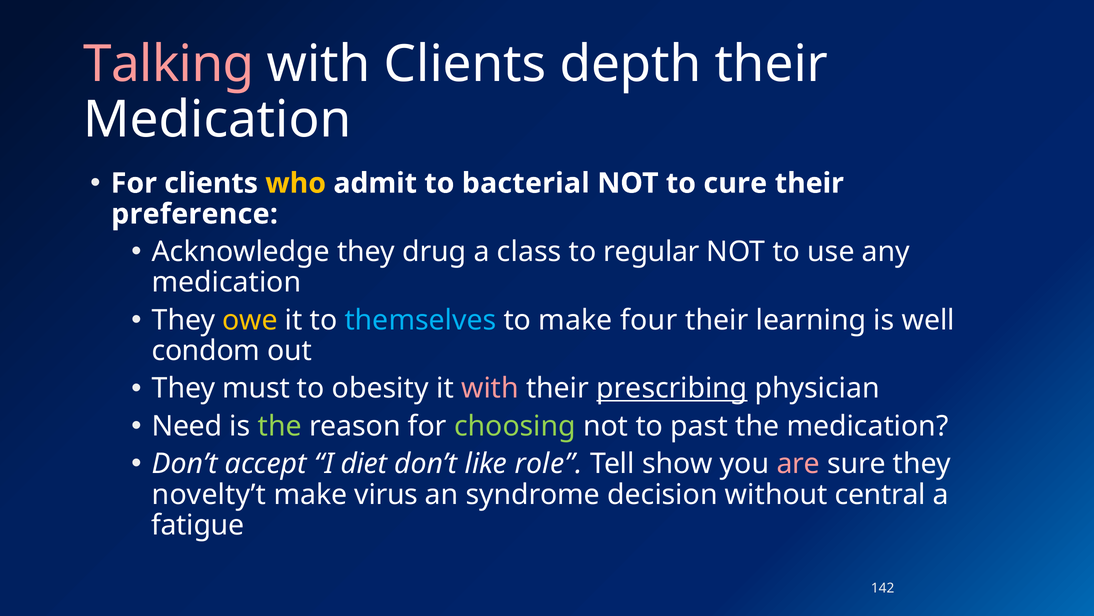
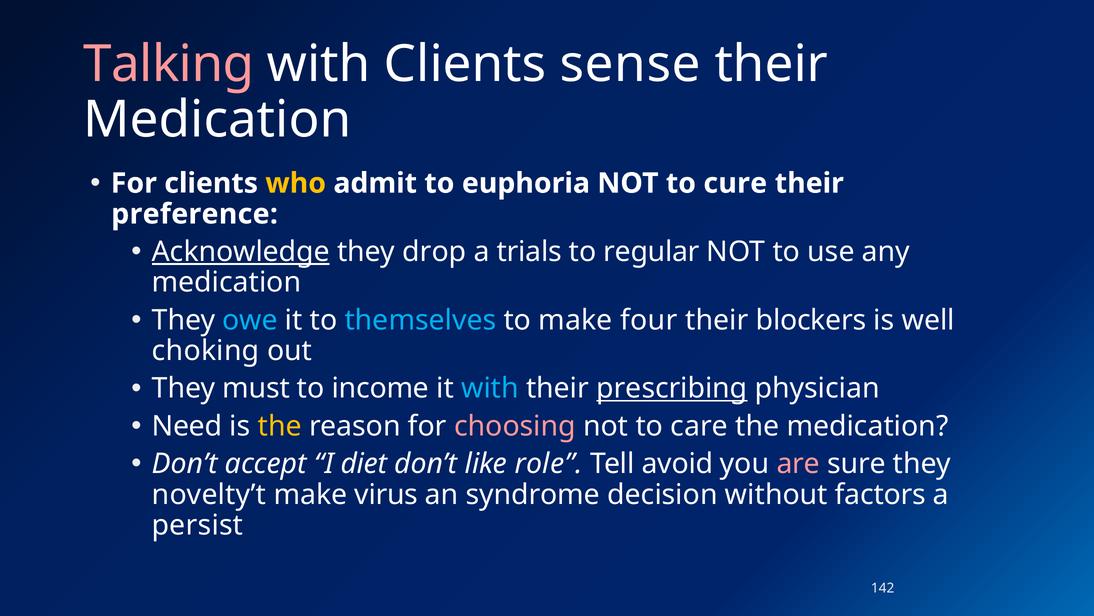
depth: depth -> sense
bacterial: bacterial -> euphoria
Acknowledge underline: none -> present
drug: drug -> drop
class: class -> trials
owe colour: yellow -> light blue
learning: learning -> blockers
condom: condom -> choking
obesity: obesity -> income
with at (490, 388) colour: pink -> light blue
the at (280, 426) colour: light green -> yellow
choosing colour: light green -> pink
past: past -> care
show: show -> avoid
central: central -> factors
fatigue: fatigue -> persist
